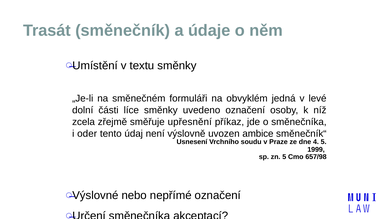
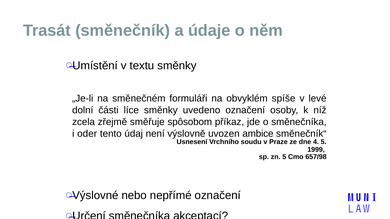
jedná: jedná -> spíše
upřesnění: upřesnění -> spôsobom
